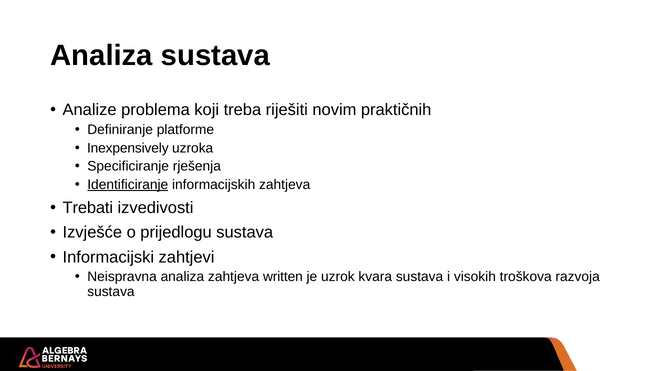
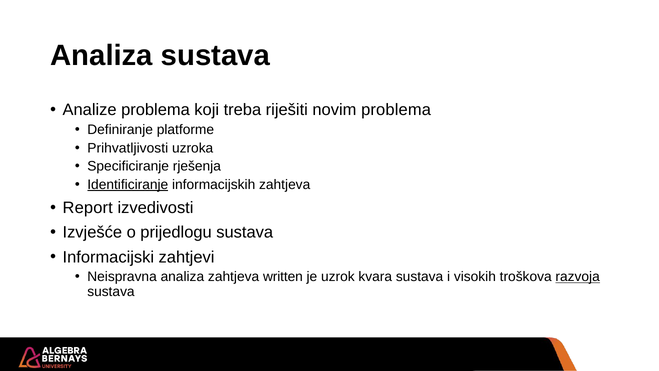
novim praktičnih: praktičnih -> problema
Inexpensively: Inexpensively -> Prihvatljivosti
Trebati: Trebati -> Report
razvoja underline: none -> present
